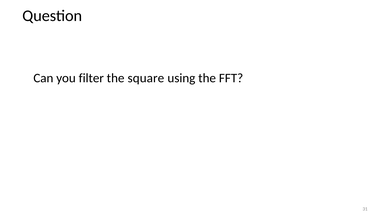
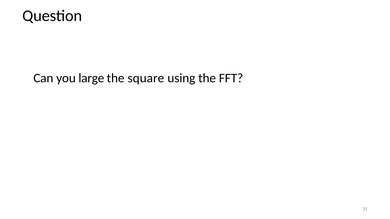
filter: filter -> large
